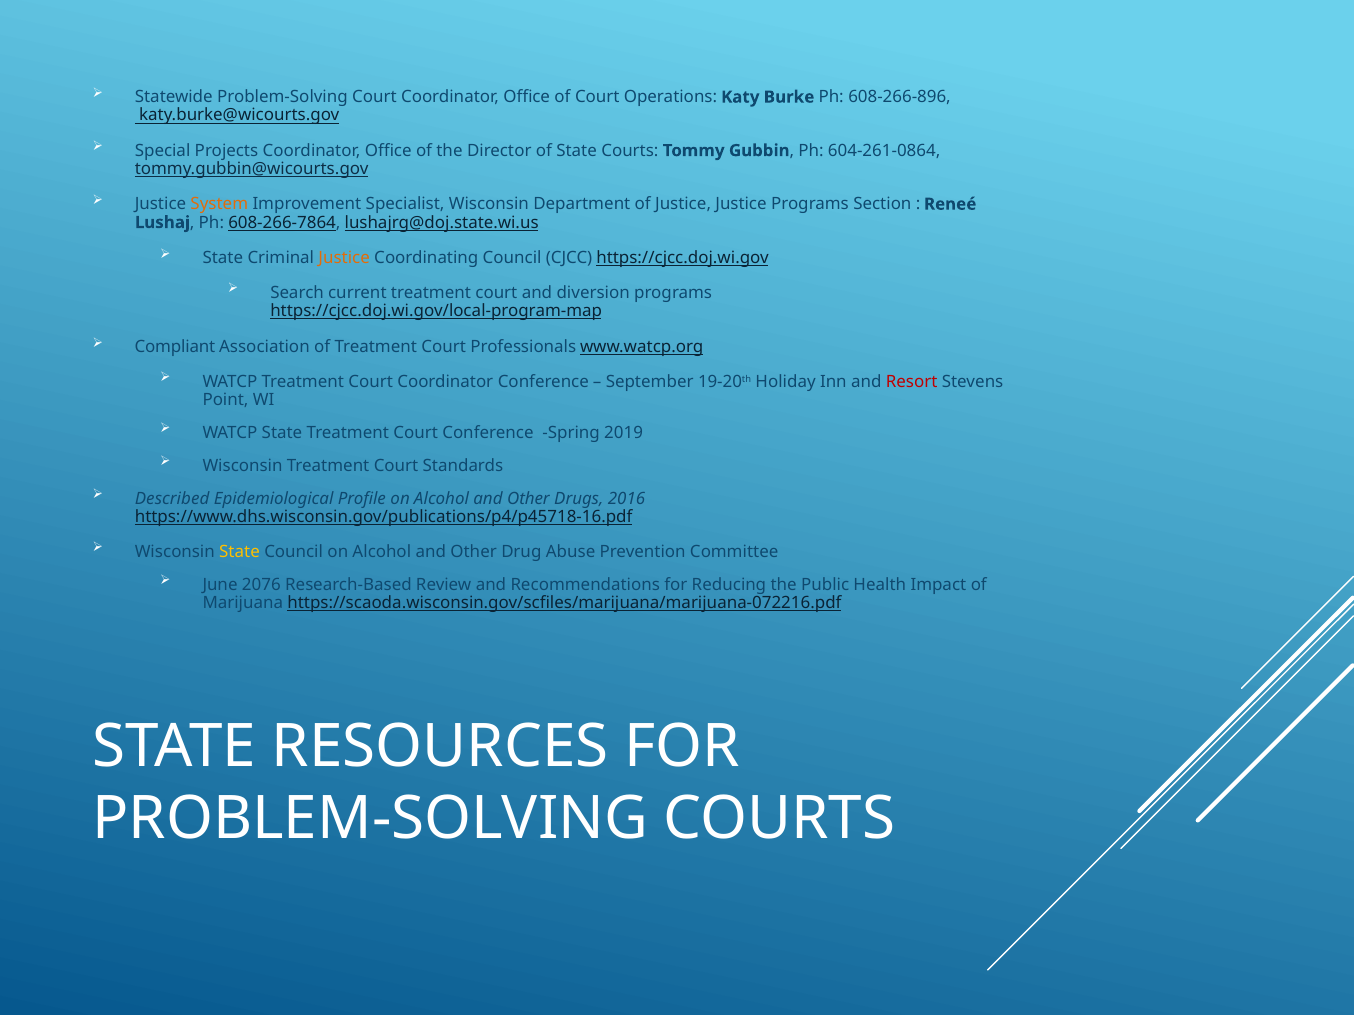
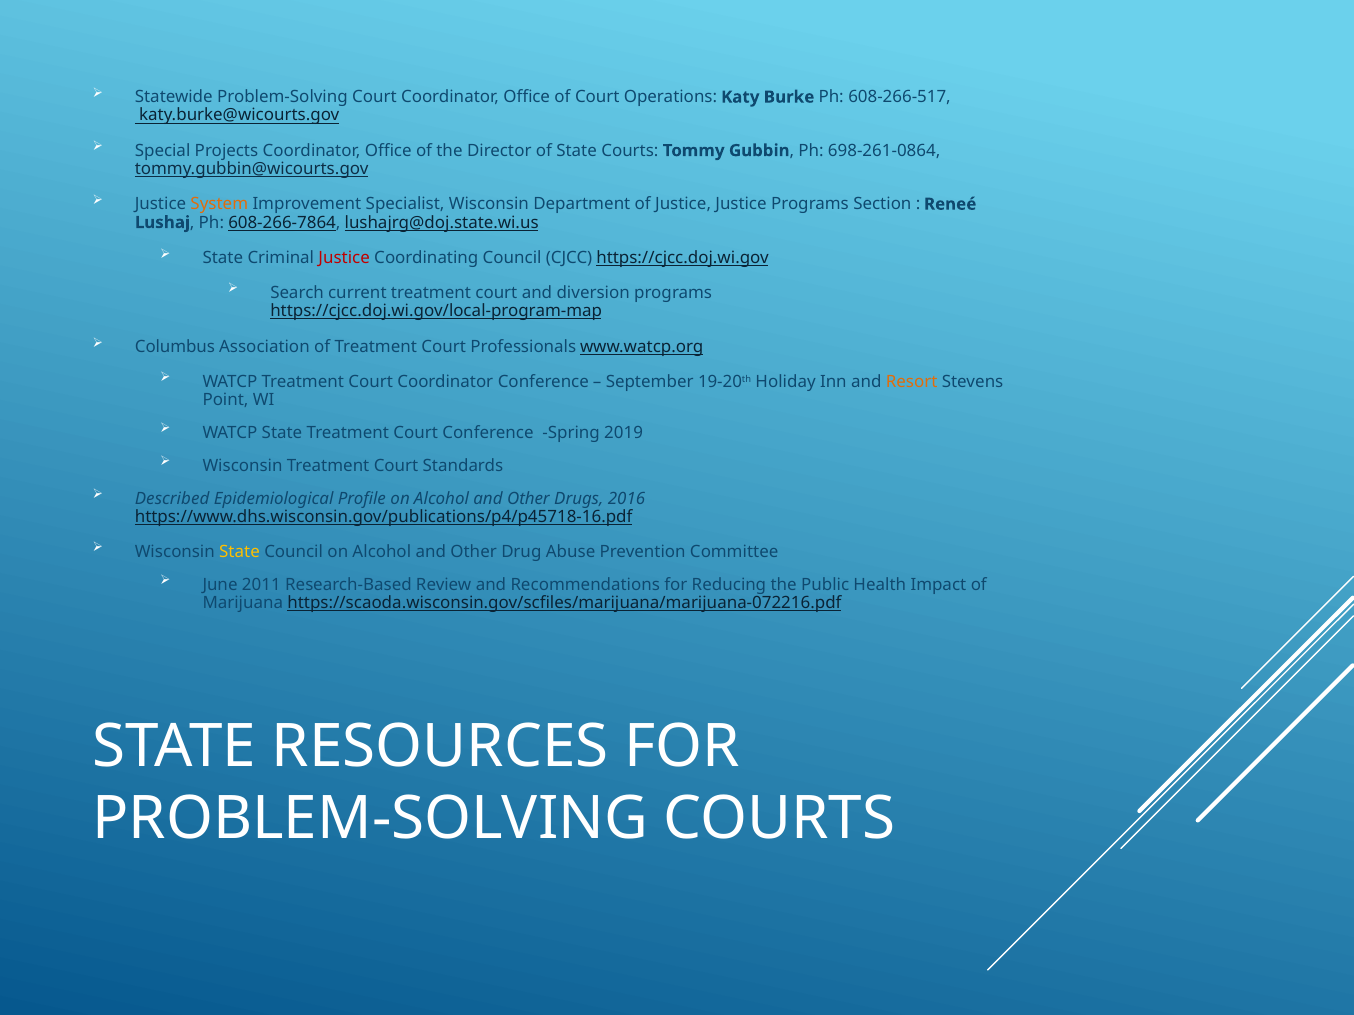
608-266-896: 608-266-896 -> 608-266-517
604‐261‐0864: 604‐261‐0864 -> 698‐261‐0864
Justice at (344, 258) colour: orange -> red
Compliant: Compliant -> Columbus
Resort colour: red -> orange
2076: 2076 -> 2011
